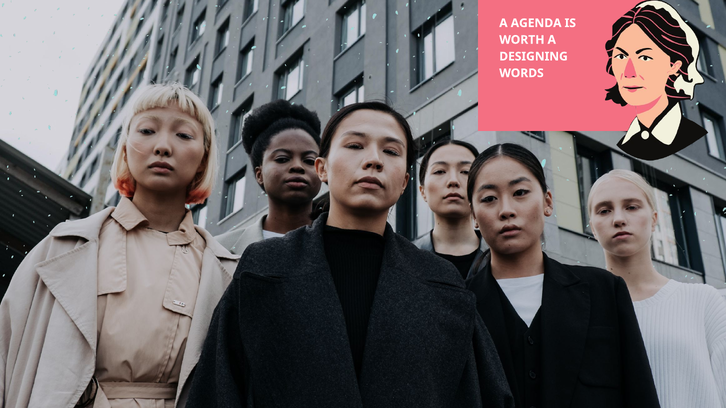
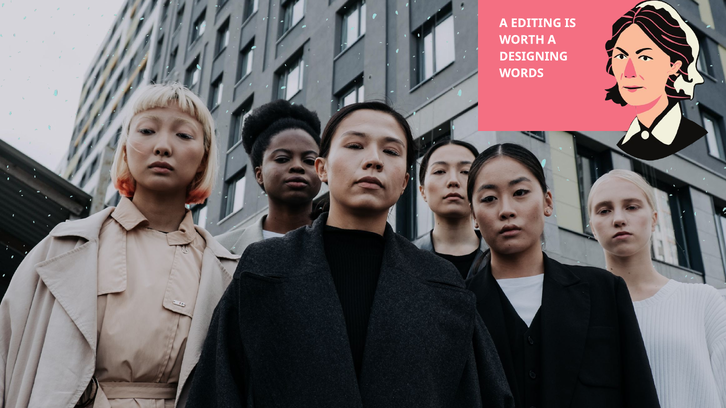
AGENDA: AGENDA -> EDITING
